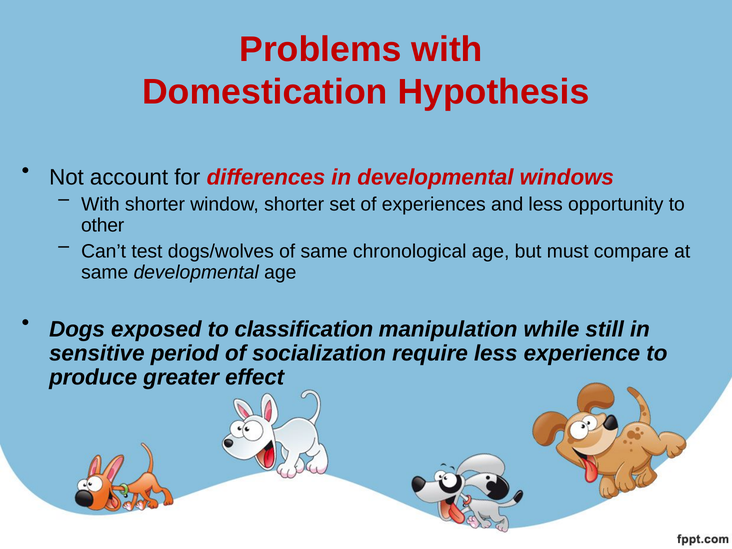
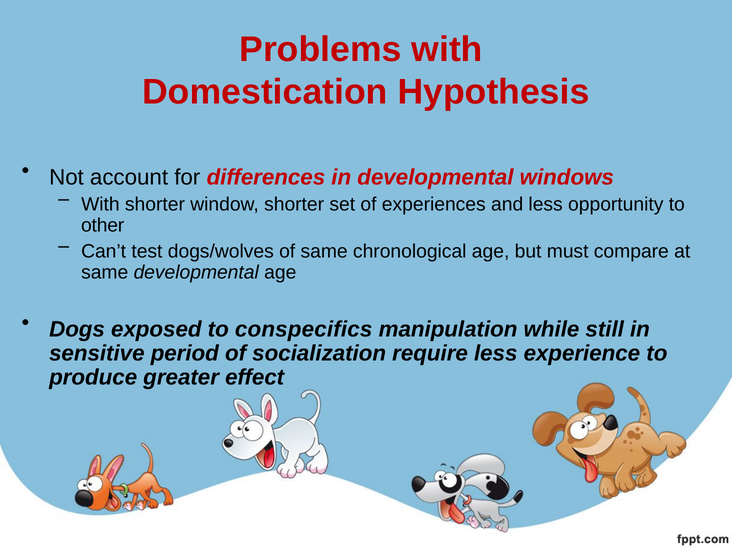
classification: classification -> conspecifics
